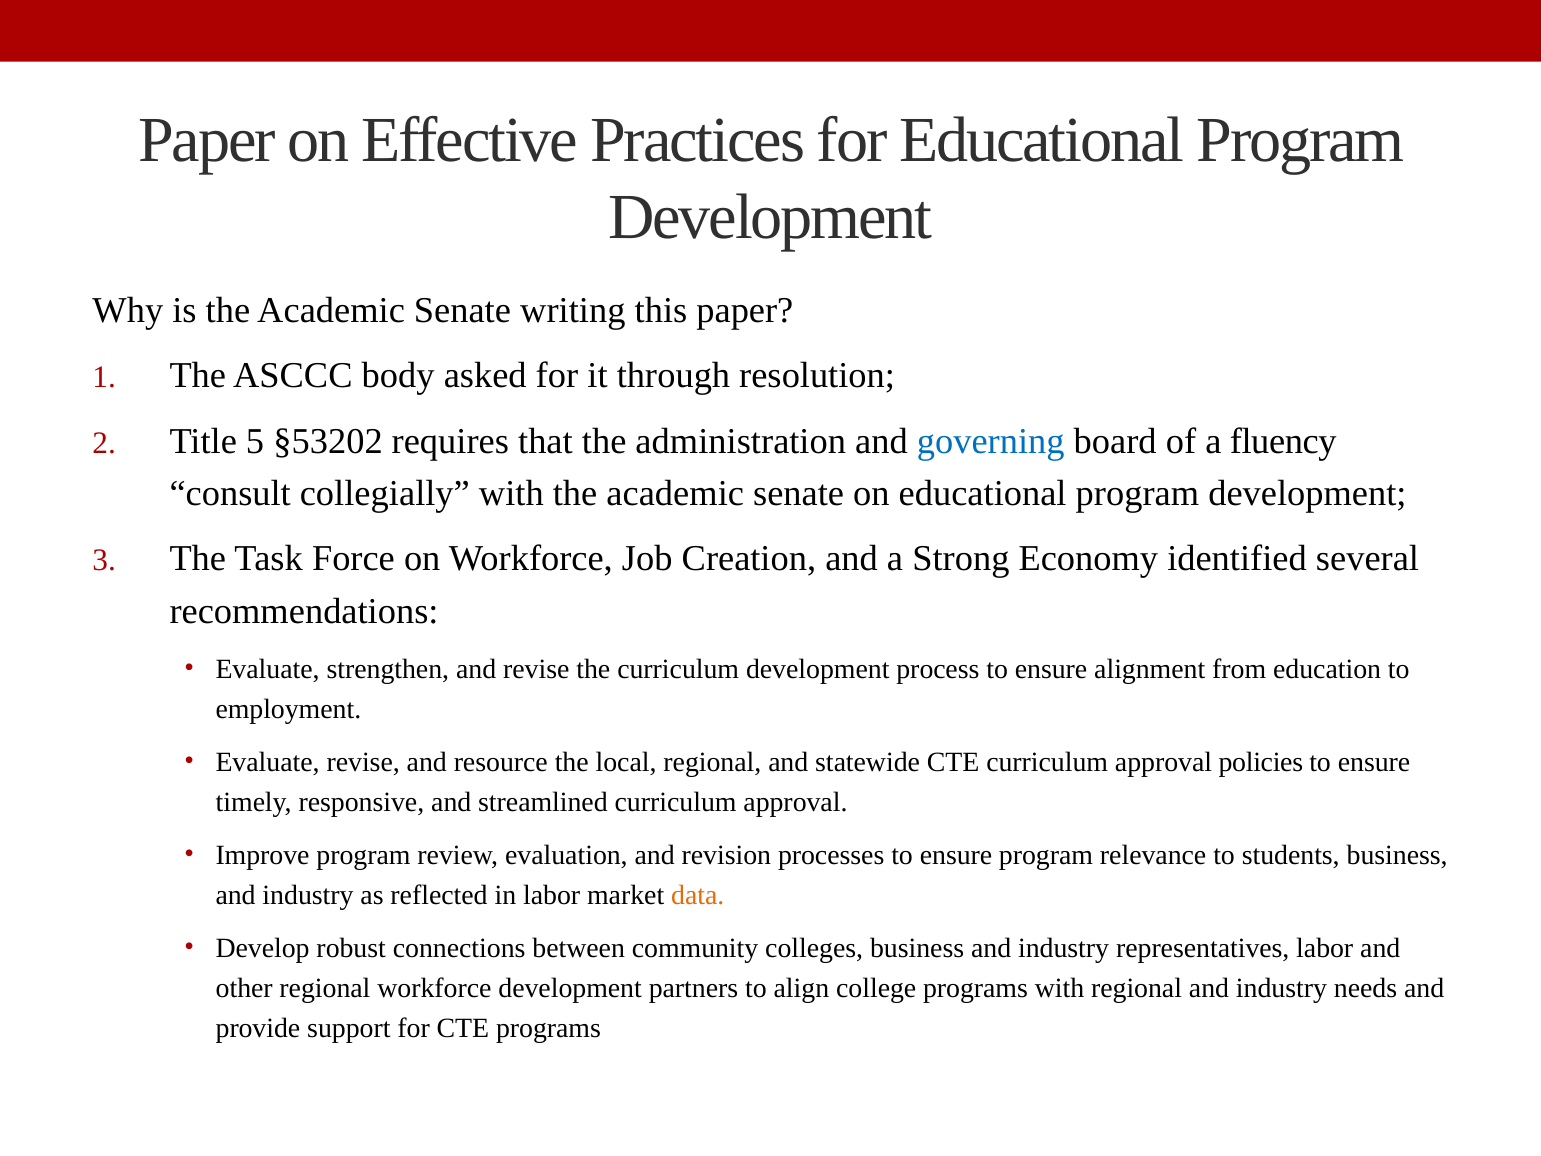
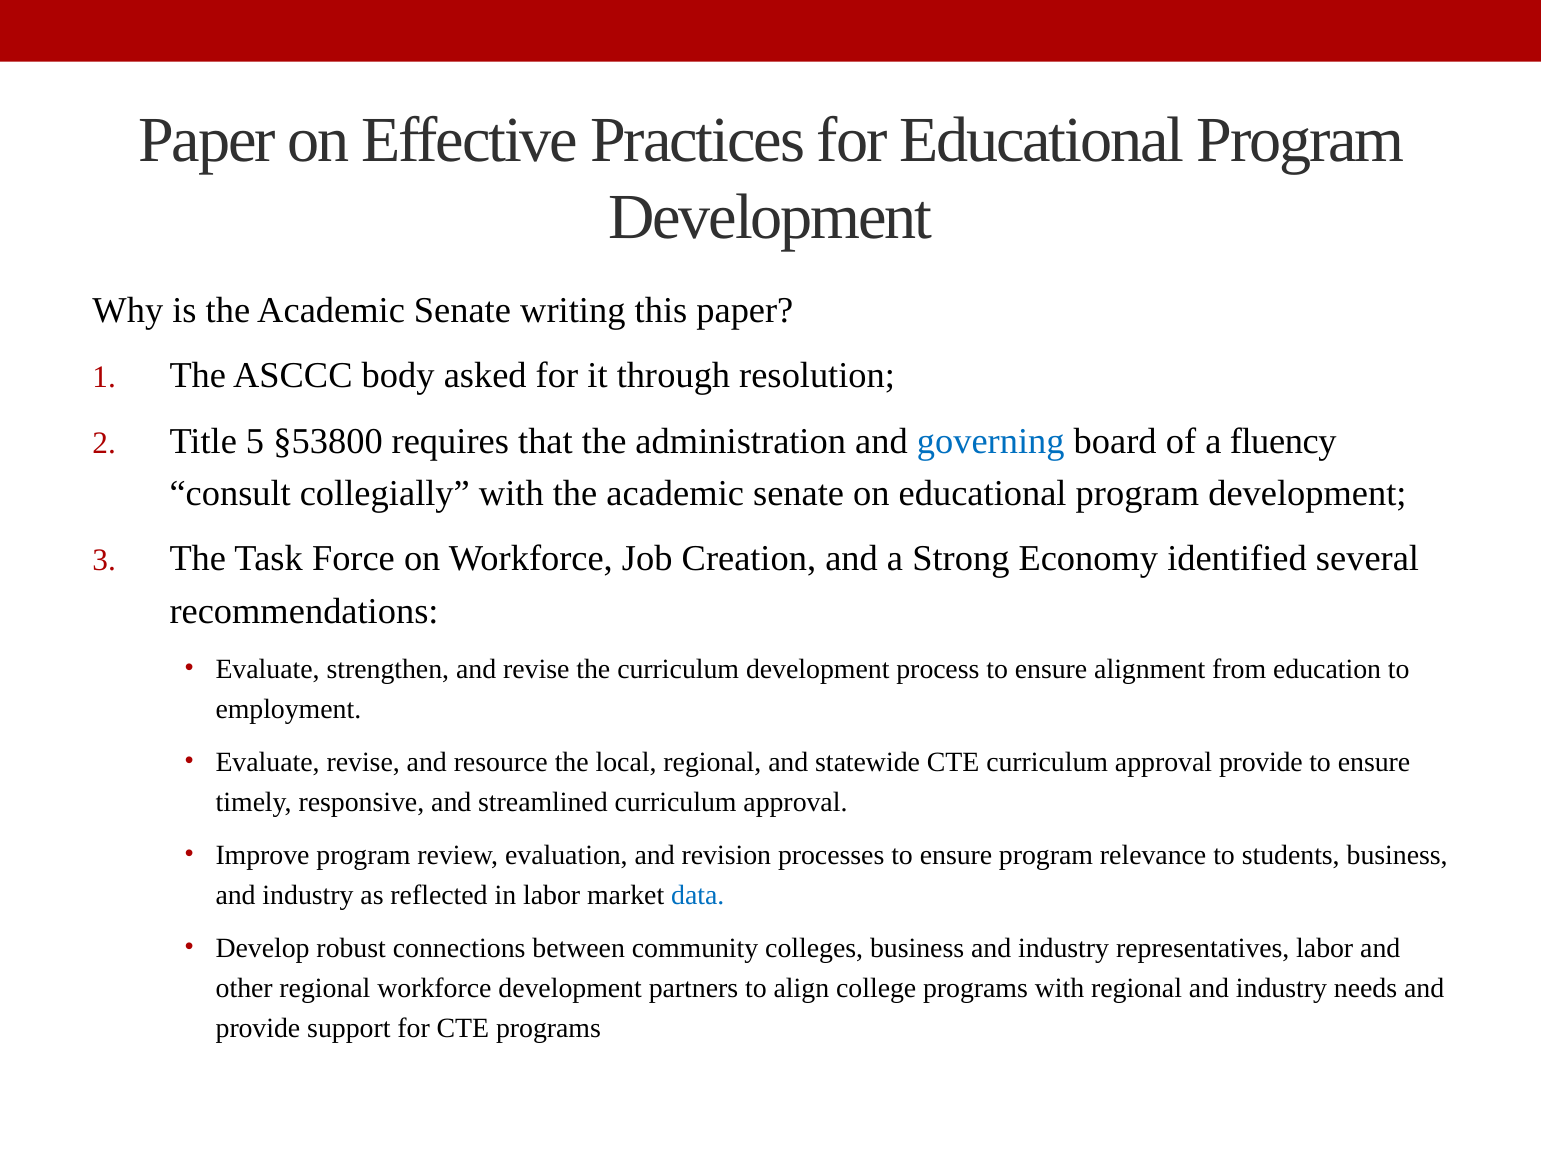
§53202: §53202 -> §53800
approval policies: policies -> provide
data colour: orange -> blue
